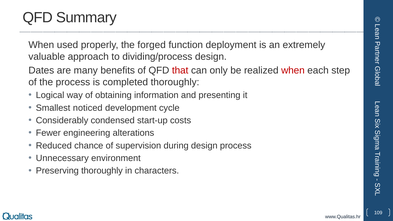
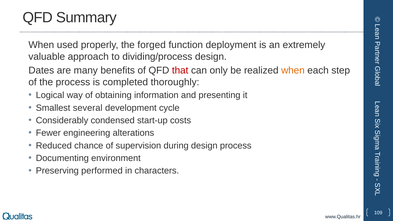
when at (293, 70) colour: red -> orange
noticed: noticed -> several
Unnecessary: Unnecessary -> Documenting
Preserving thoroughly: thoroughly -> performed
